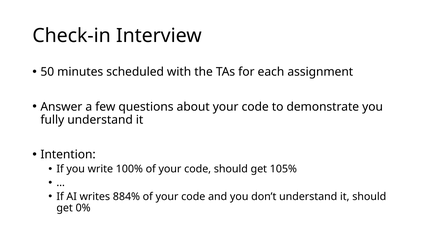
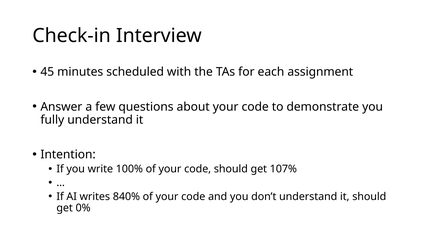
50: 50 -> 45
105%: 105% -> 107%
884%: 884% -> 840%
